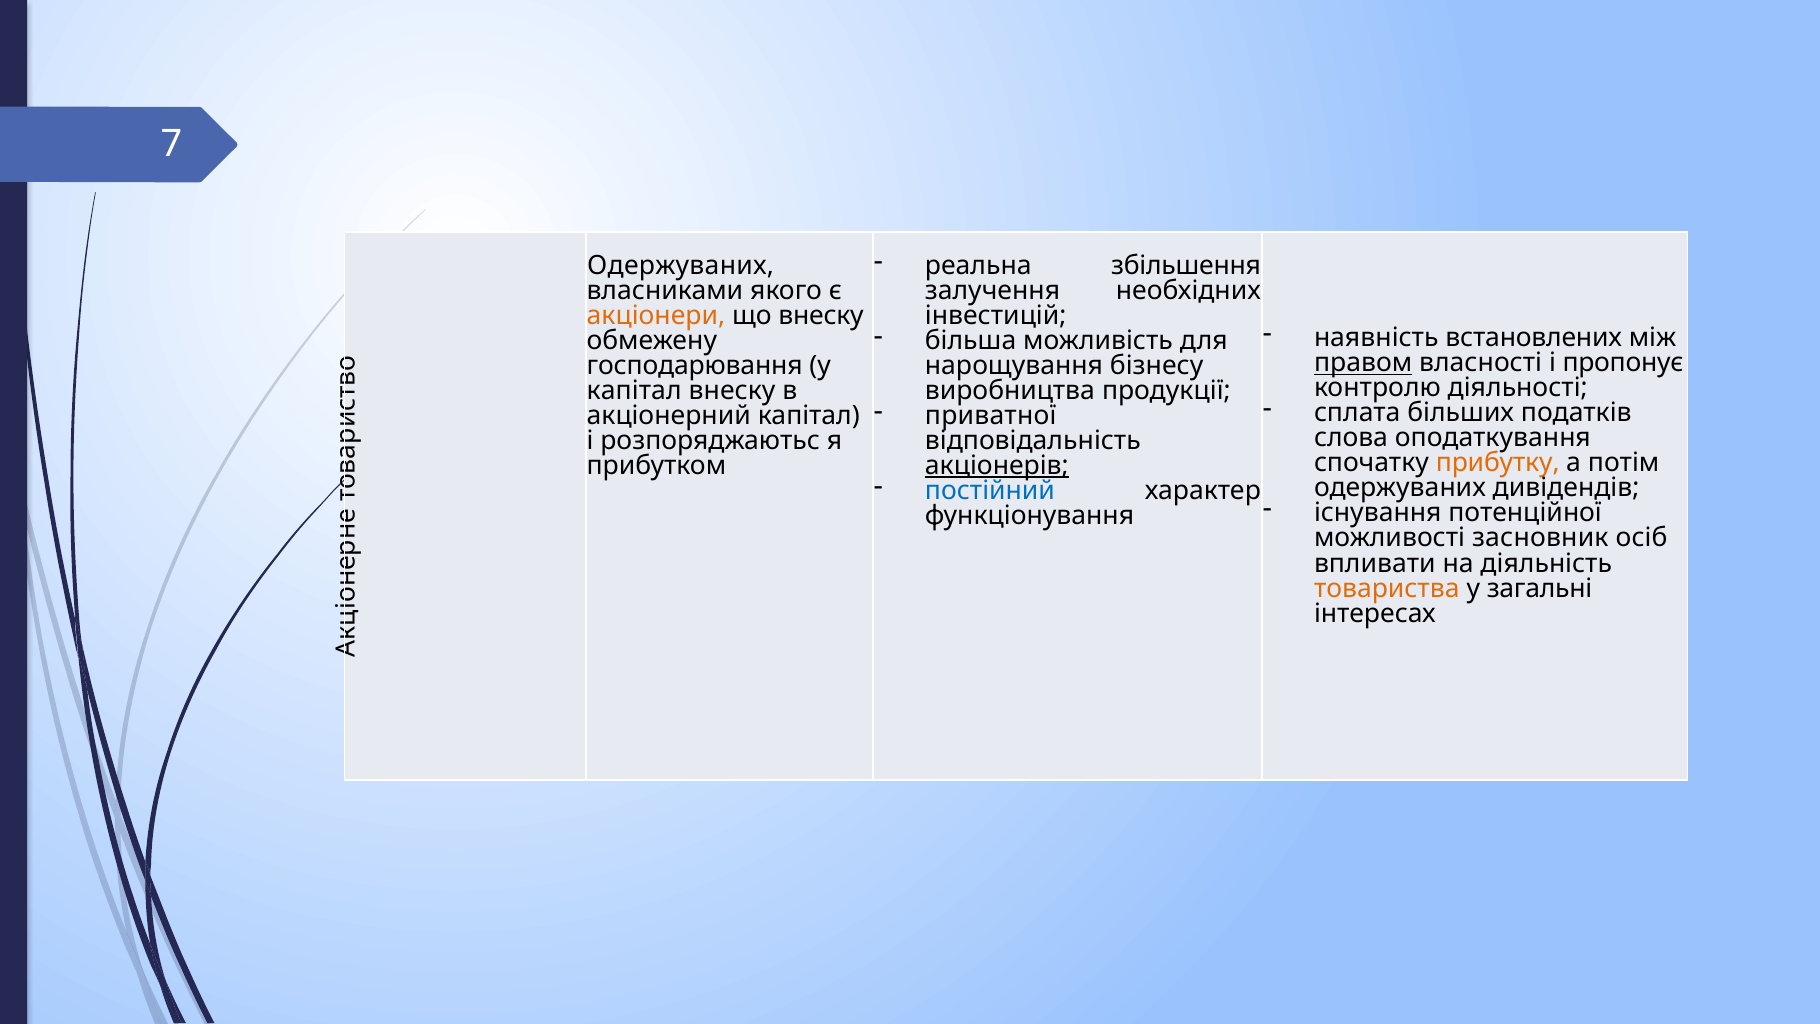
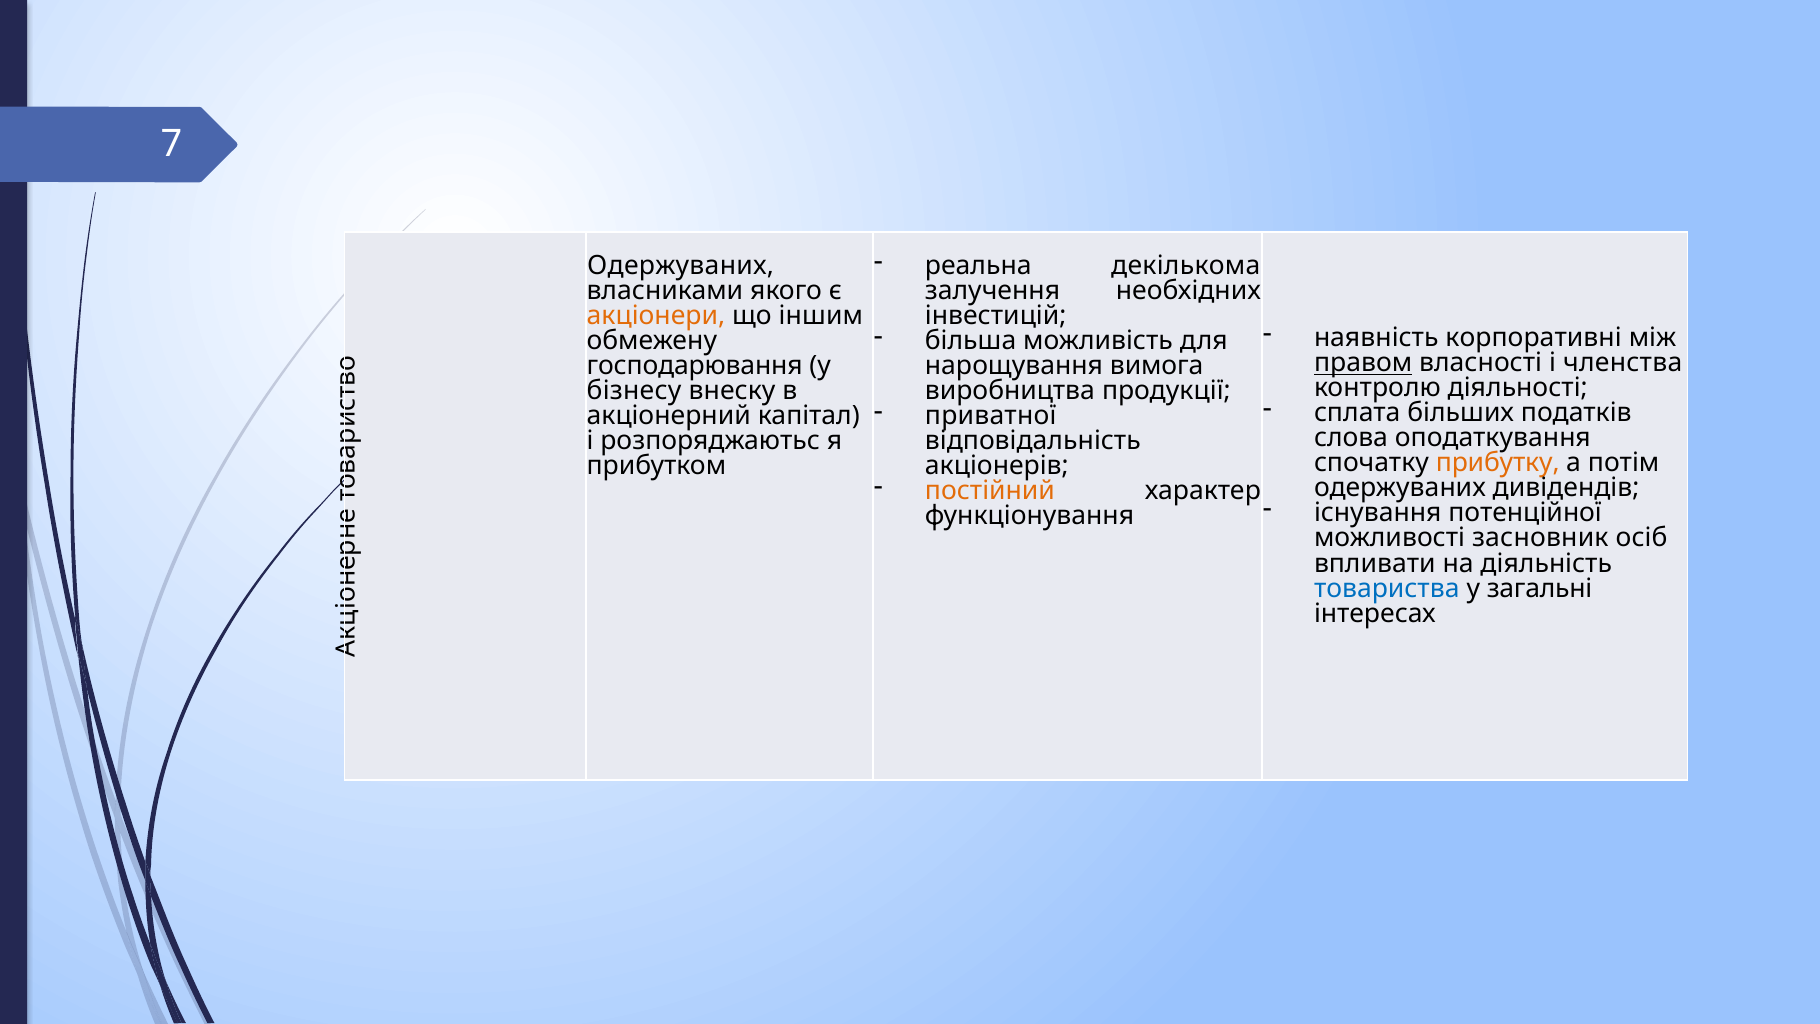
збільшення: збільшення -> декількома
що внеску: внеску -> іншим
встановлених: встановлених -> корпоративні
пропонує: пропонує -> членства
бізнесу: бізнесу -> вимога
капітал at (634, 391): капітал -> бізнесу
акціонерів underline: present -> none
постійний colour: blue -> orange
товариства colour: orange -> blue
